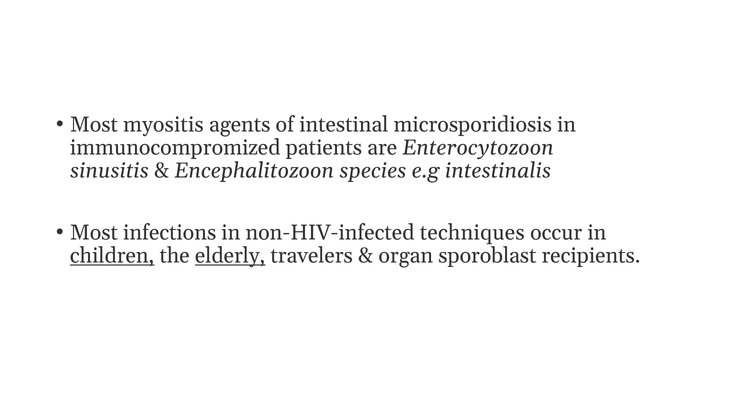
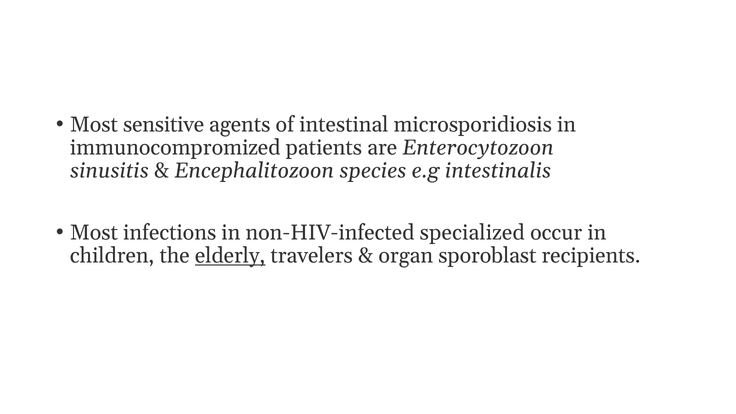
myositis: myositis -> sensitive
techniques: techniques -> specialized
children underline: present -> none
